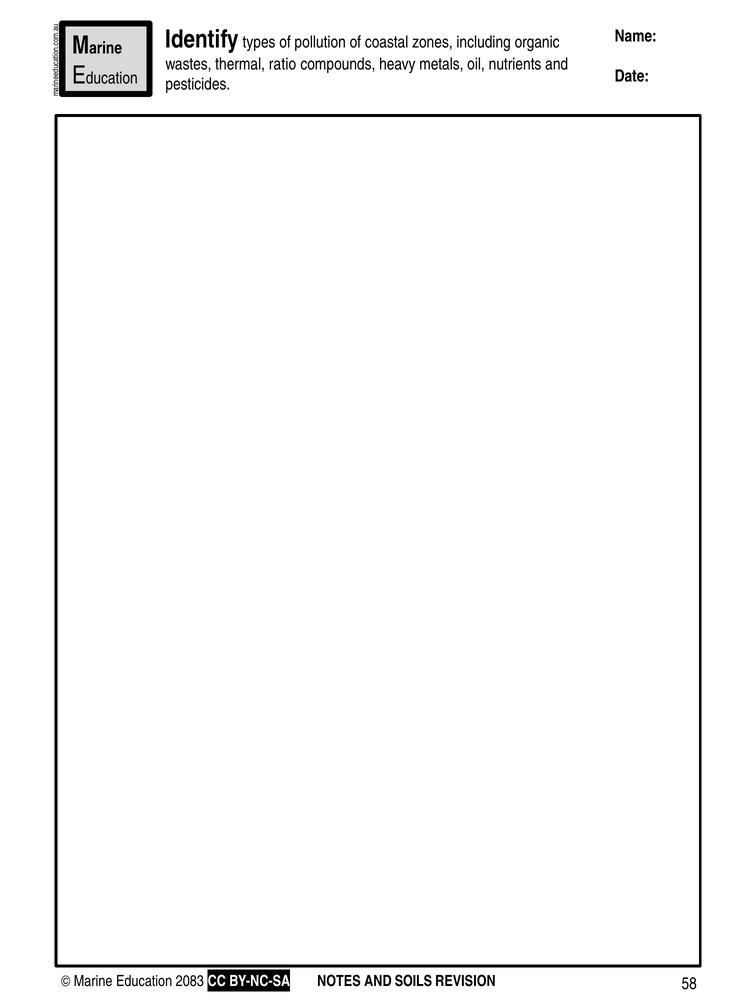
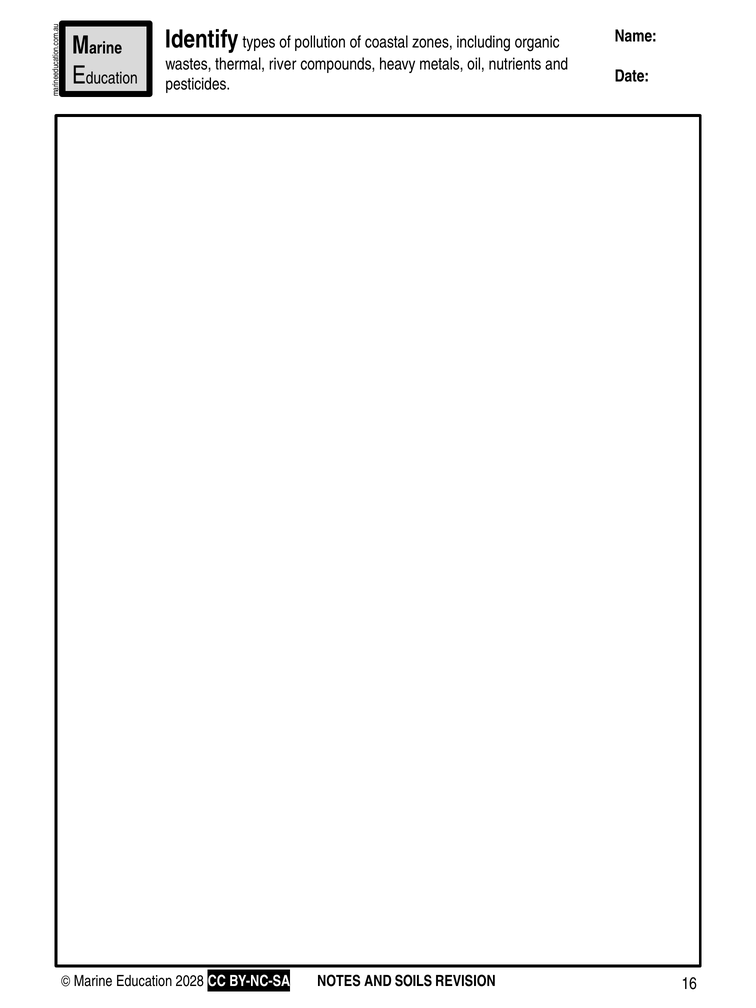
ratio: ratio -> river
2083: 2083 -> 2028
58: 58 -> 16
